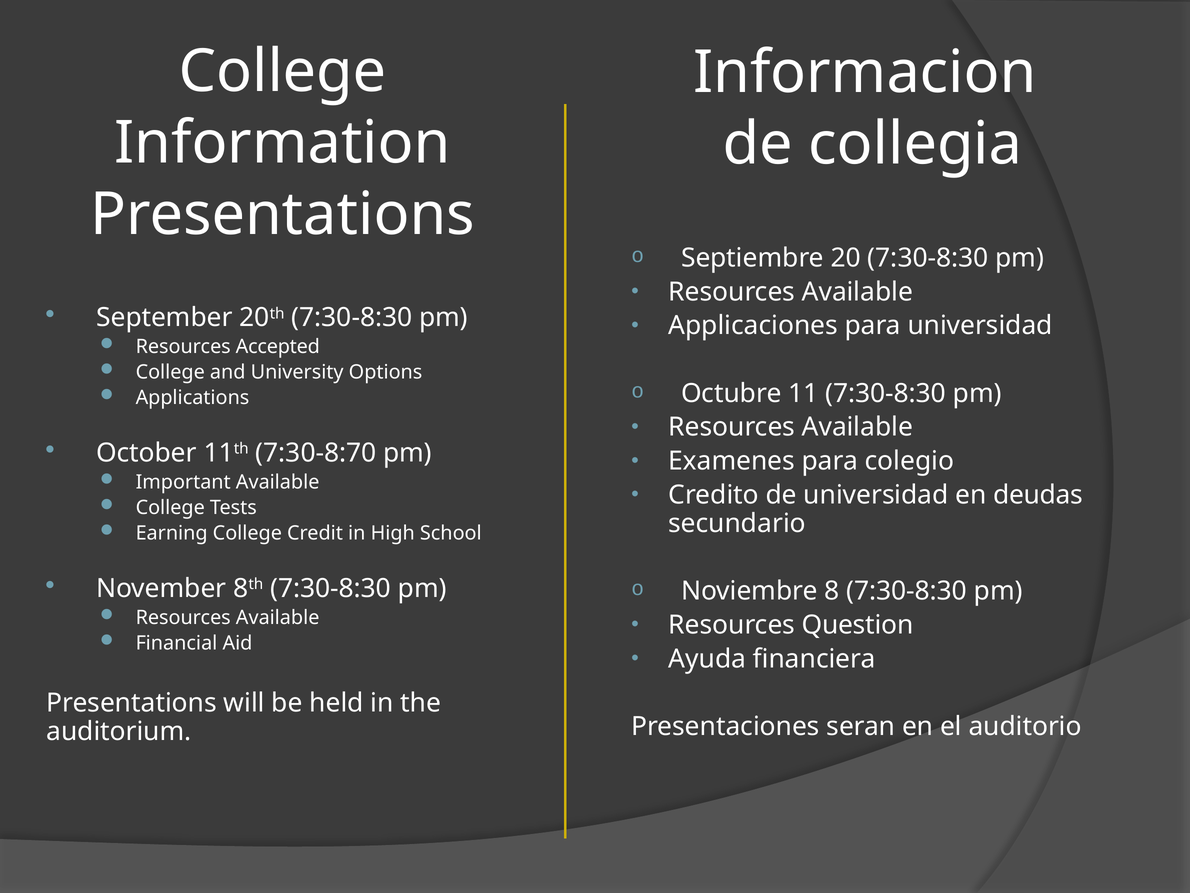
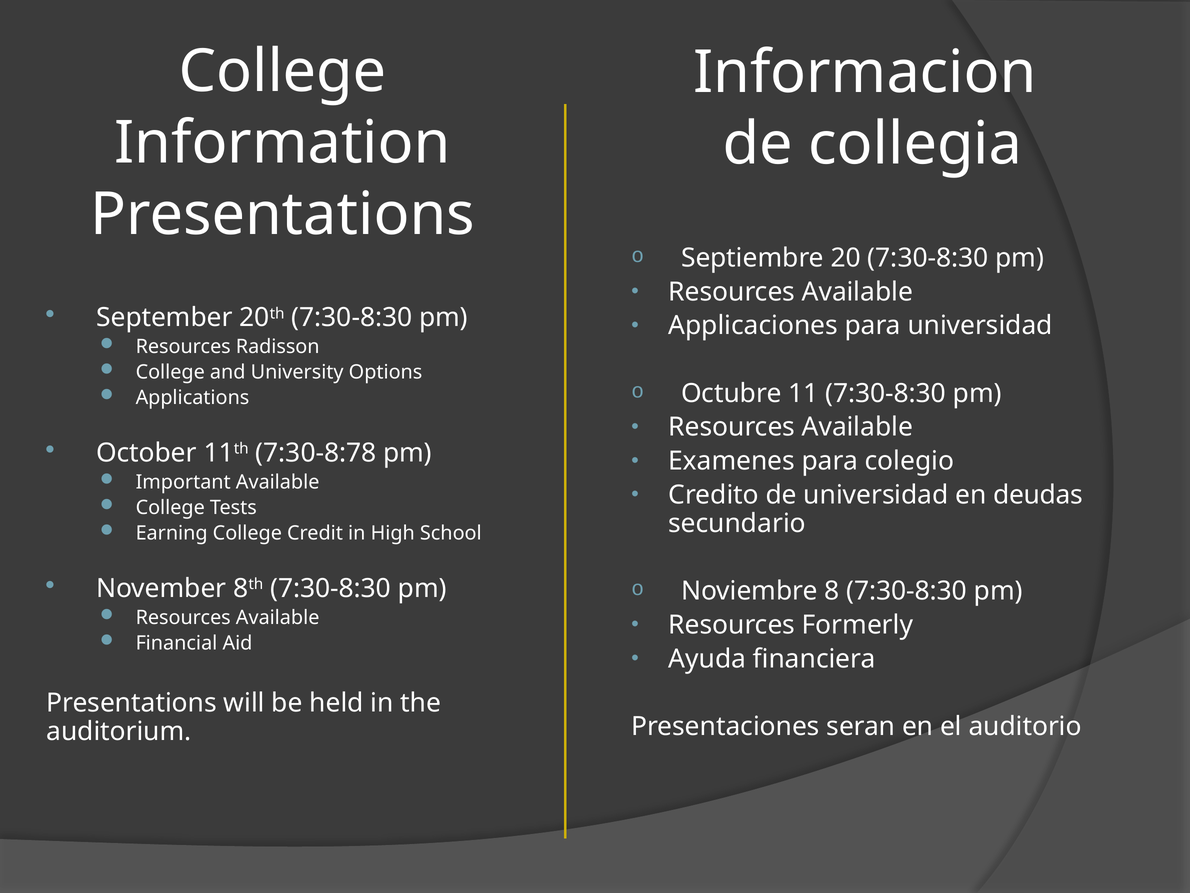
Accepted: Accepted -> Radisson
7:30-8:70: 7:30-8:70 -> 7:30-8:78
Question: Question -> Formerly
